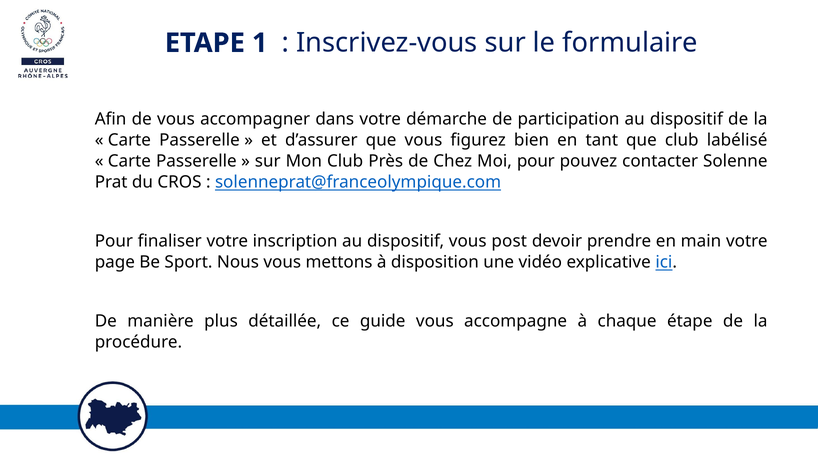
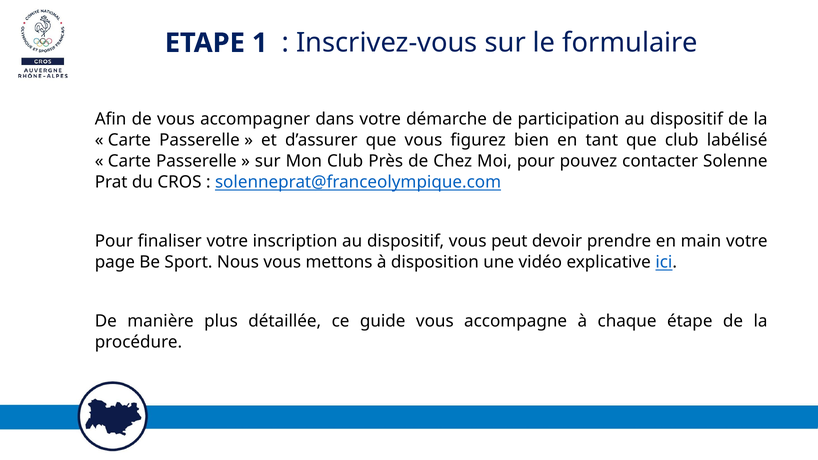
post: post -> peut
